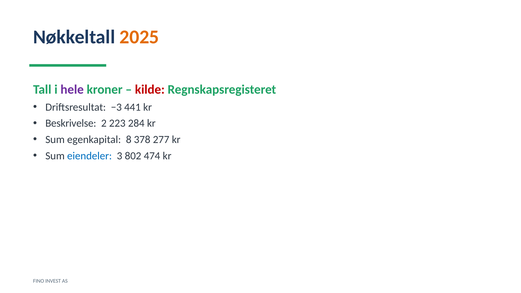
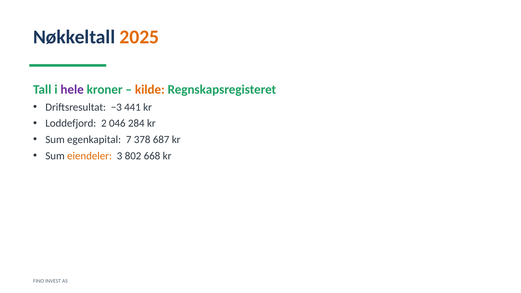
kilde colour: red -> orange
Beskrivelse: Beskrivelse -> Loddefjord
223: 223 -> 046
8: 8 -> 7
277: 277 -> 687
eiendeler colour: blue -> orange
474: 474 -> 668
